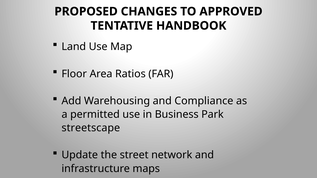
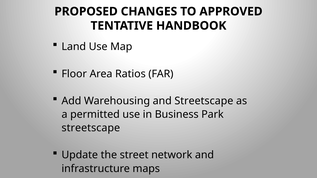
and Compliance: Compliance -> Streetscape
